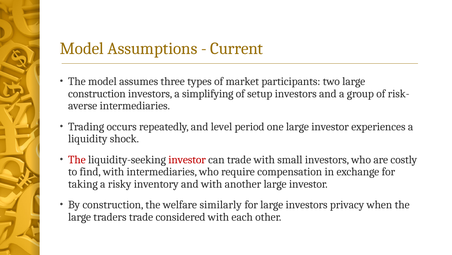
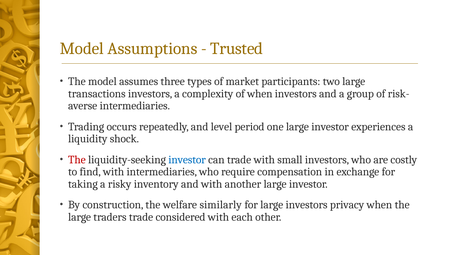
Current: Current -> Trusted
construction at (97, 93): construction -> transactions
simplifying: simplifying -> complexity
of setup: setup -> when
investor at (187, 159) colour: red -> blue
